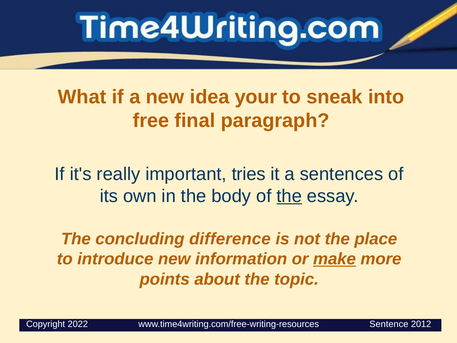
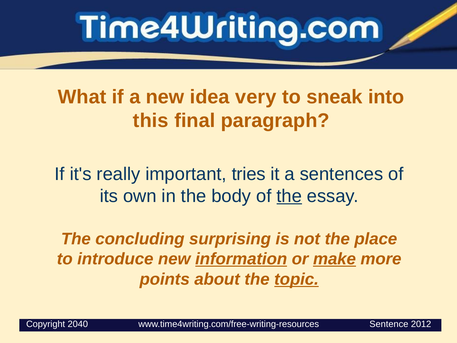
your: your -> very
free: free -> this
difference: difference -> surprising
information underline: none -> present
topic underline: none -> present
2022: 2022 -> 2040
